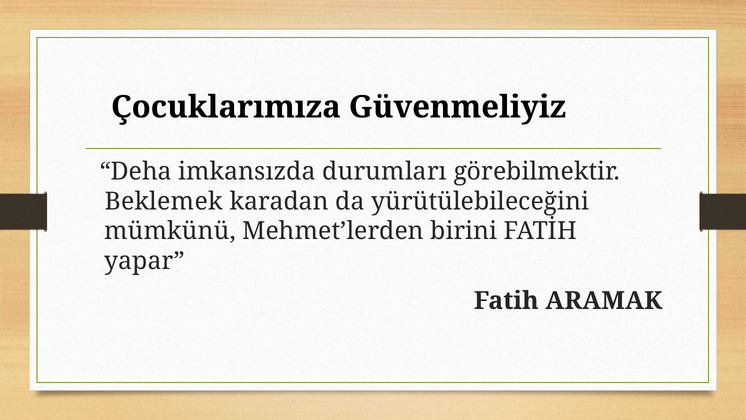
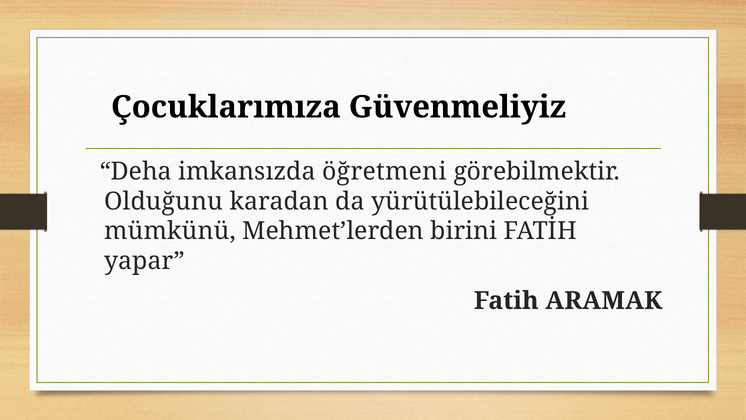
durumları: durumları -> öğretmeni
Beklemek: Beklemek -> Olduğunu
